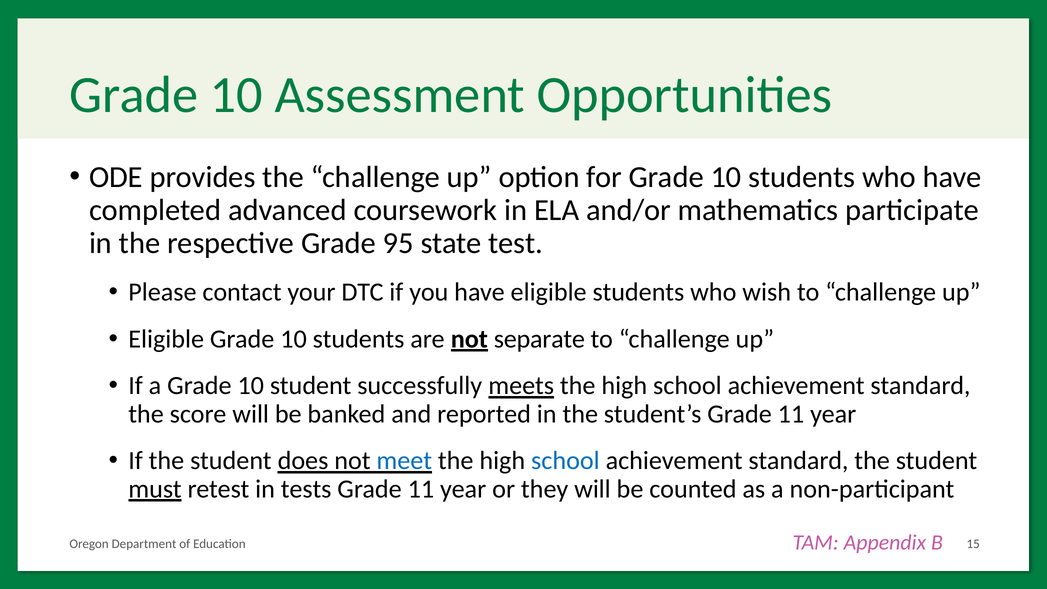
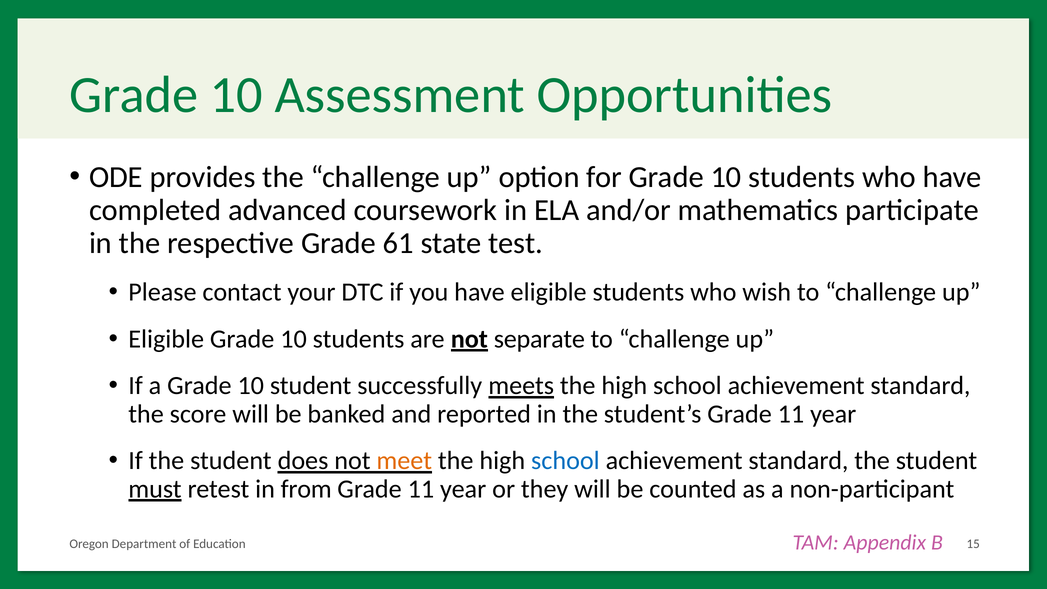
95: 95 -> 61
meet colour: blue -> orange
tests: tests -> from
